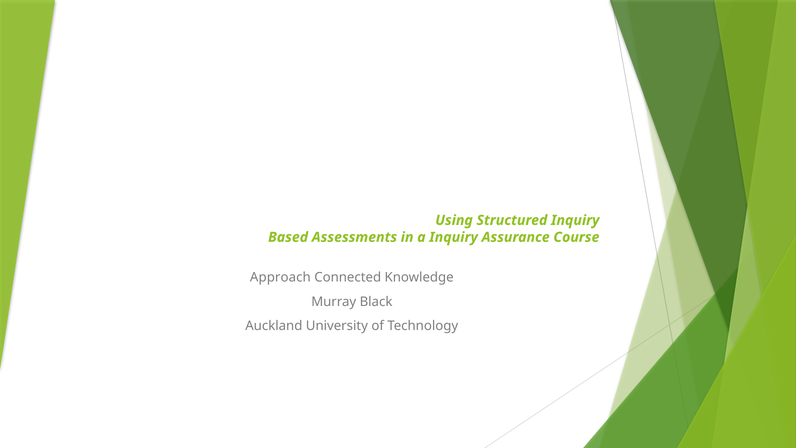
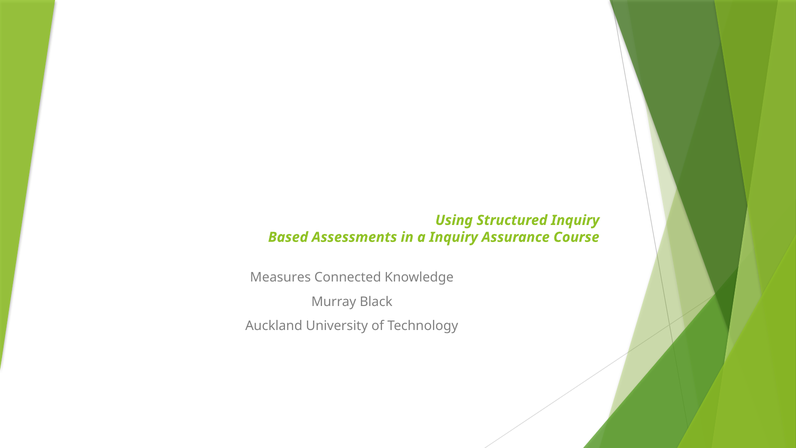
Approach: Approach -> Measures
